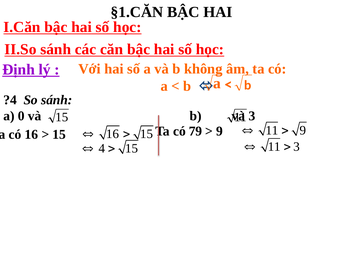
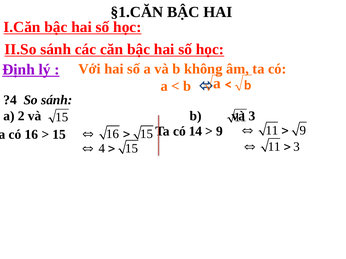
0: 0 -> 2
79: 79 -> 14
